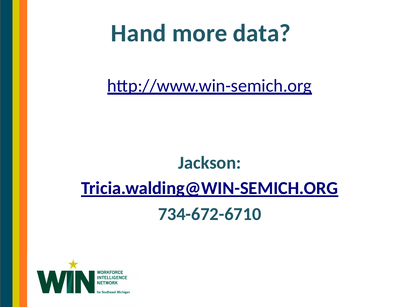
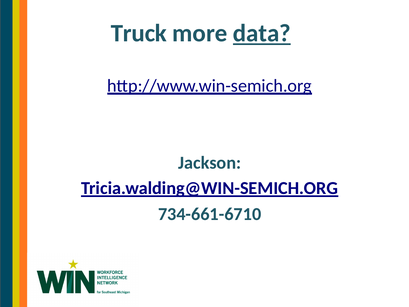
Hand: Hand -> Truck
data underline: none -> present
734-672-6710: 734-672-6710 -> 734-661-6710
